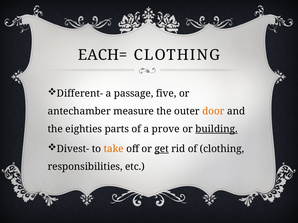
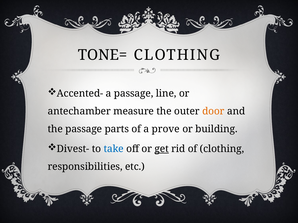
EACH=: EACH= -> TONE=
Different-: Different- -> Accented-
five: five -> line
the eighties: eighties -> passage
building underline: present -> none
take colour: orange -> blue
